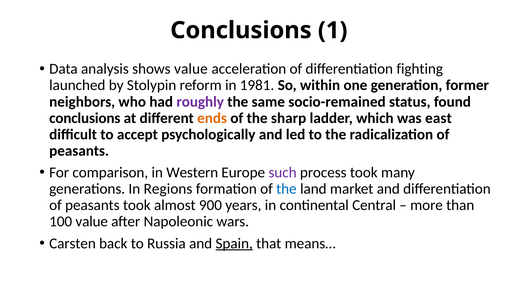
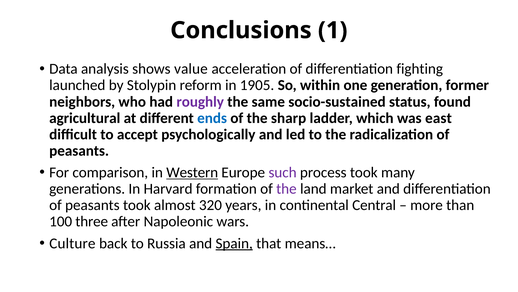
1981: 1981 -> 1905
socio-remained: socio-remained -> socio-sustained
conclusions at (85, 118): conclusions -> agricultural
ends colour: orange -> blue
Western underline: none -> present
Regions: Regions -> Harvard
the at (286, 188) colour: blue -> purple
900: 900 -> 320
100 value: value -> three
Carsten: Carsten -> Culture
